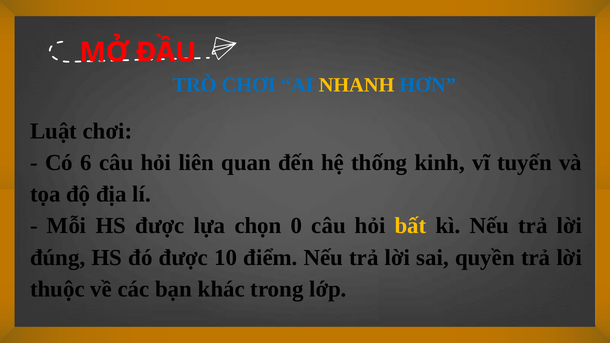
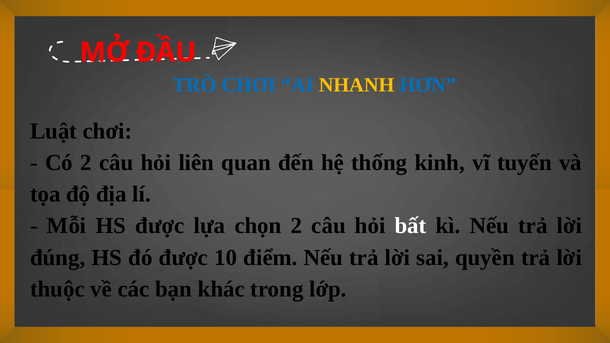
Có 6: 6 -> 2
chọn 0: 0 -> 2
bất colour: yellow -> white
